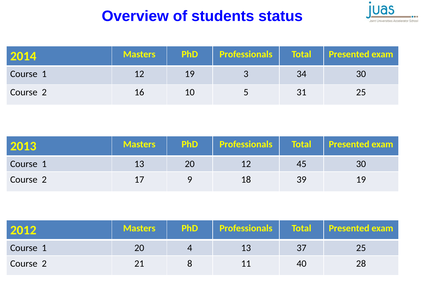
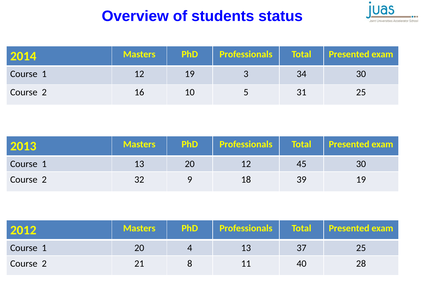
17: 17 -> 32
